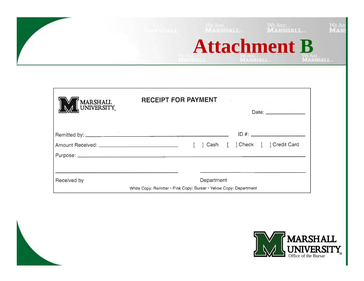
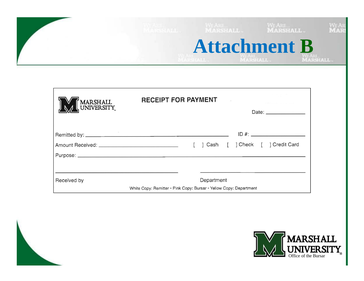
Attachment colour: red -> blue
